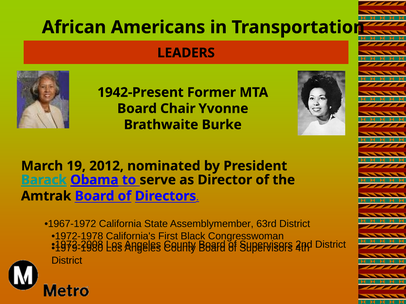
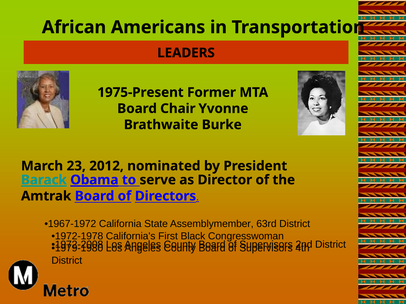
1942-Present: 1942-Present -> 1975-Present
19: 19 -> 23
